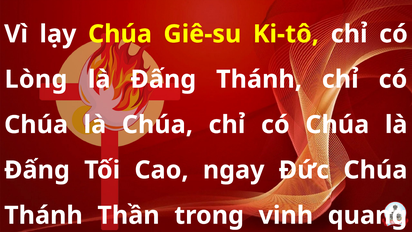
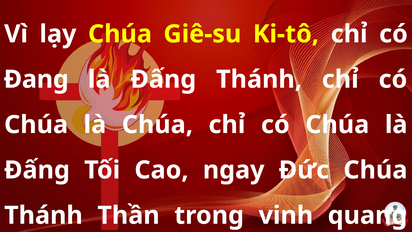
Lòng: Lòng -> Đang
